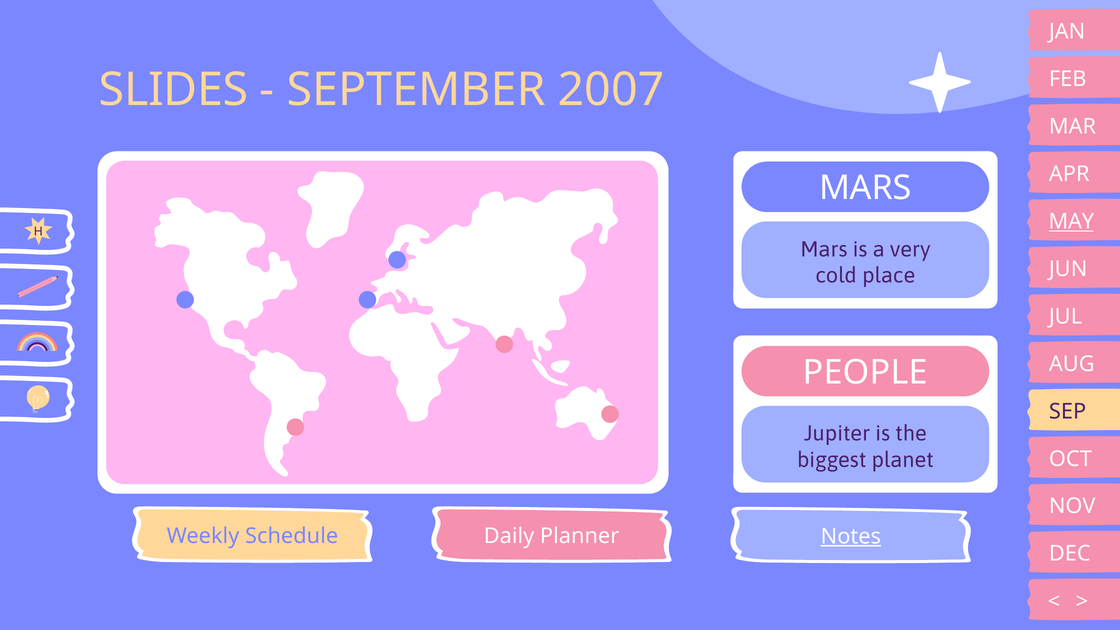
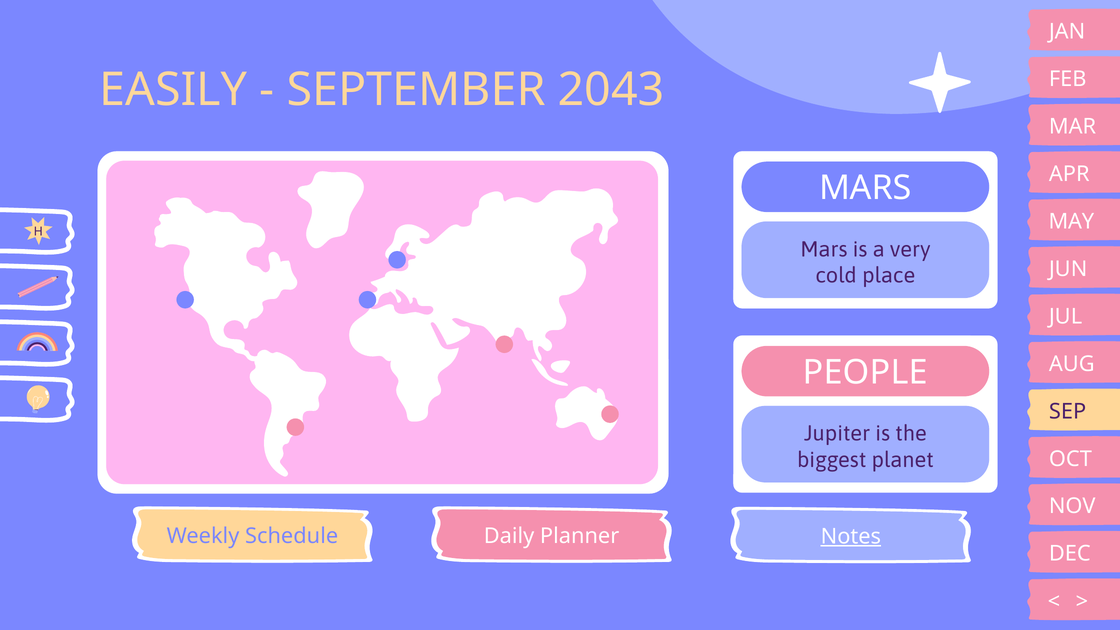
SLIDES: SLIDES -> EASILY
2007: 2007 -> 2043
MAY underline: present -> none
